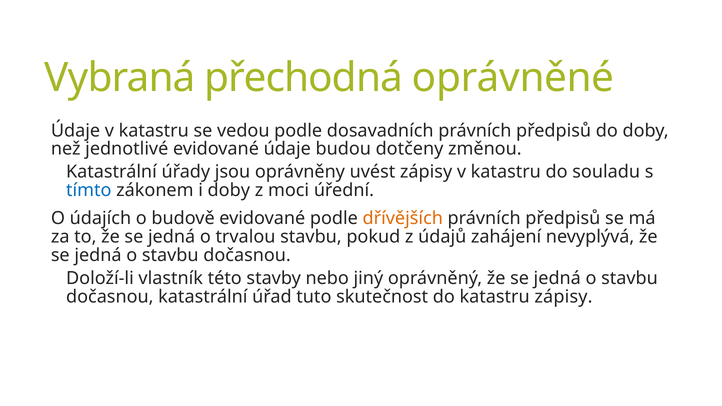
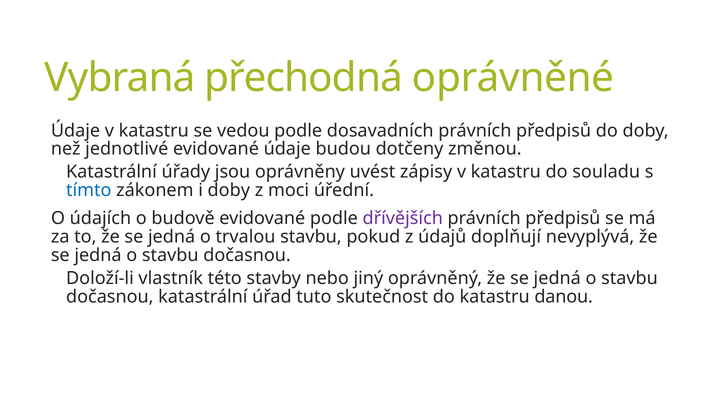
dřívějších colour: orange -> purple
zahájení: zahájení -> doplňují
katastru zápisy: zápisy -> danou
